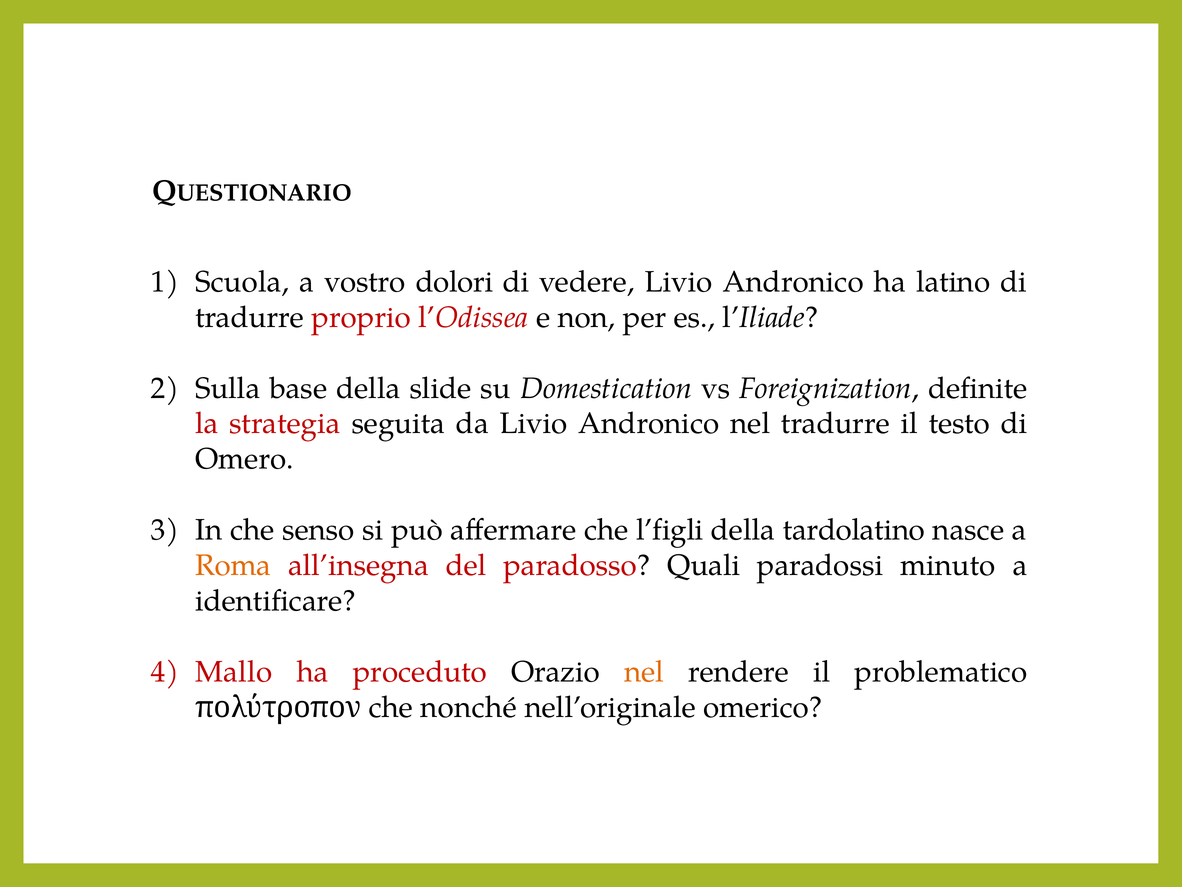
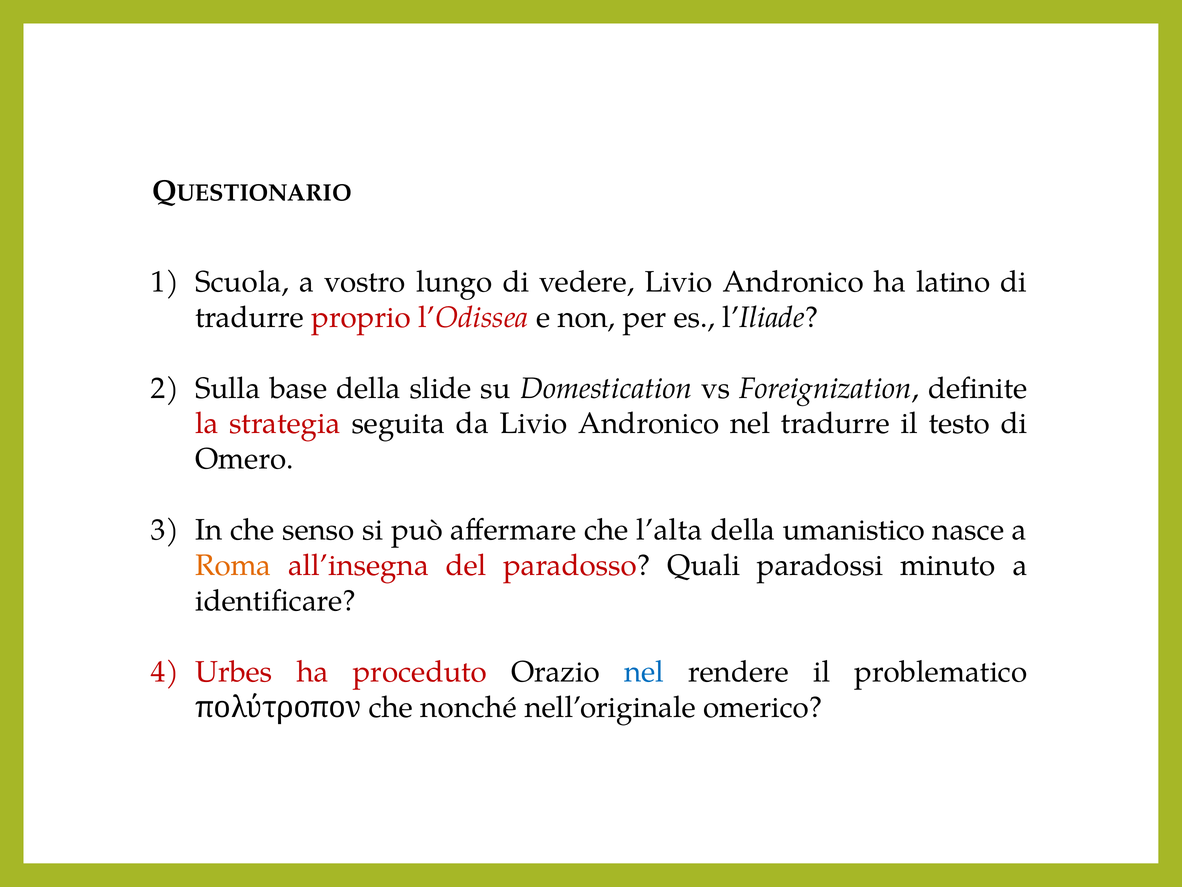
dolori: dolori -> lungo
l’figli: l’figli -> l’alta
tardolatino: tardolatino -> umanistico
Mallo: Mallo -> Urbes
nel at (644, 672) colour: orange -> blue
